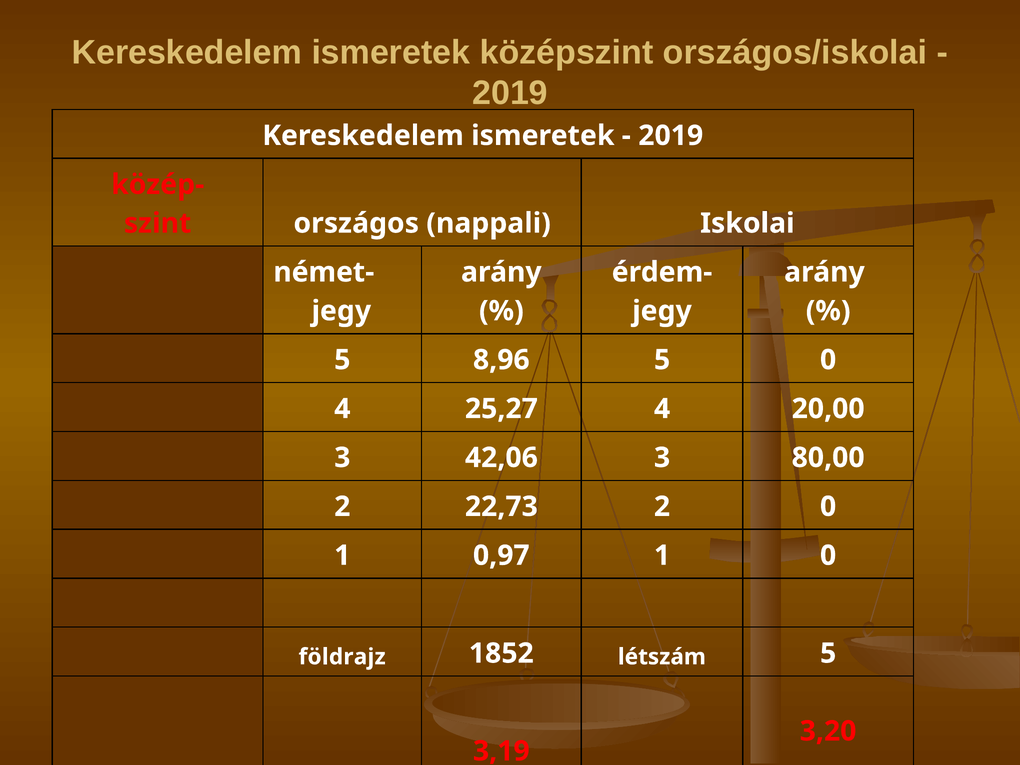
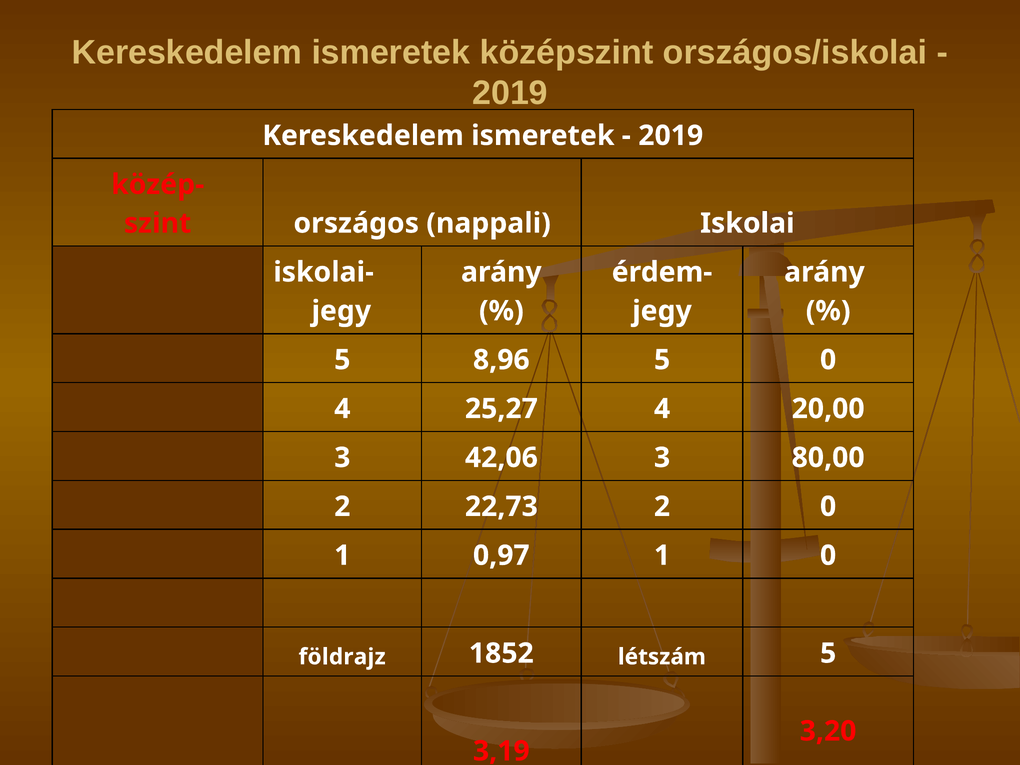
német-: német- -> iskolai-
